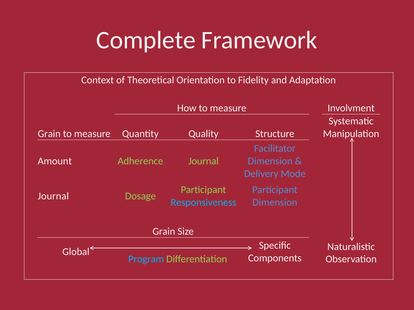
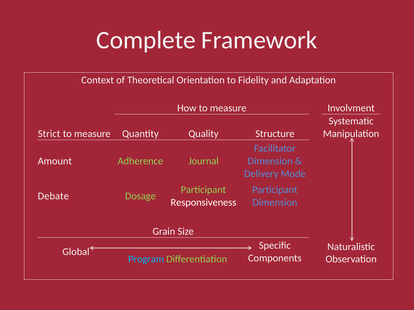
Grain at (49, 134): Grain -> Strict
Journal at (53, 196): Journal -> Debate
Responsiveness colour: light blue -> white
